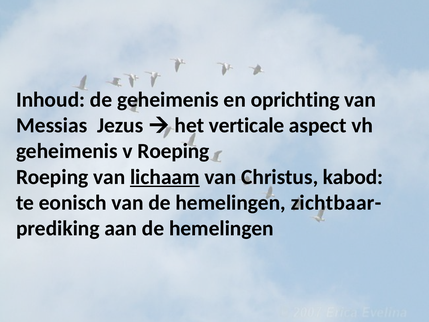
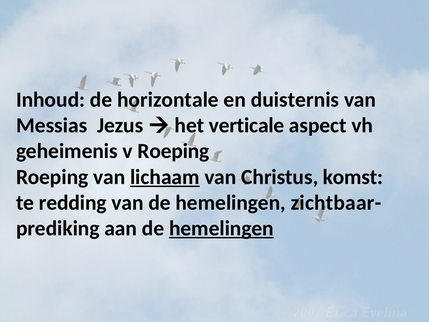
de geheimenis: geheimenis -> horizontale
oprichting: oprichting -> duisternis
kabod: kabod -> komst
eonisch: eonisch -> redding
hemelingen at (221, 228) underline: none -> present
